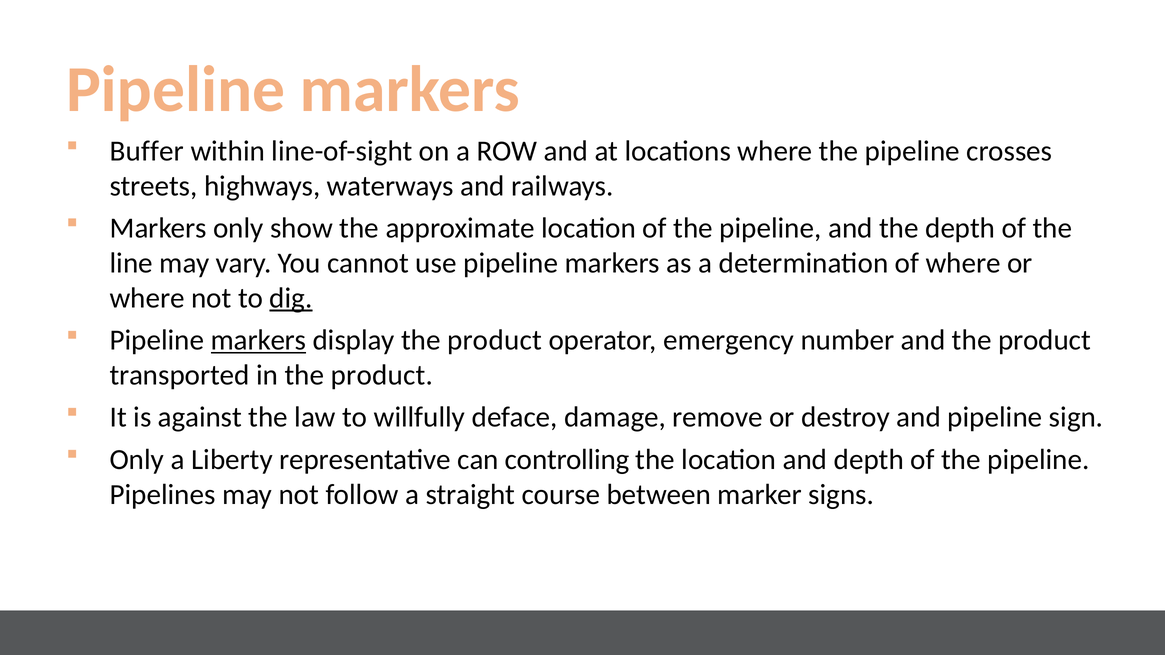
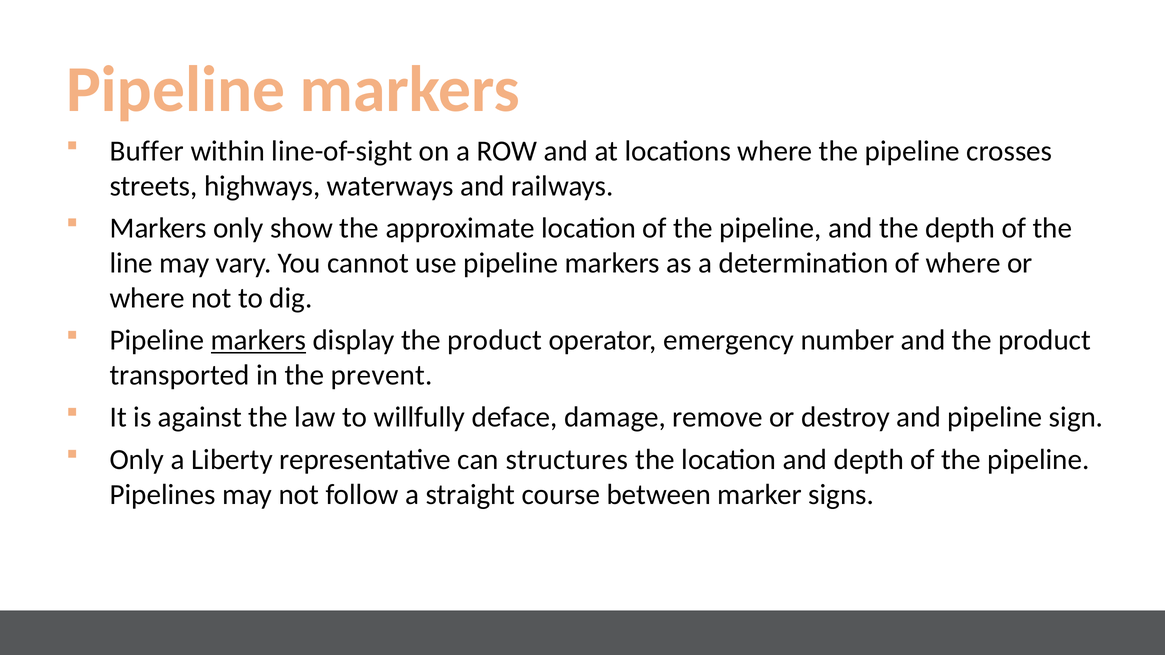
dig underline: present -> none
in the product: product -> prevent
controlling: controlling -> structures
